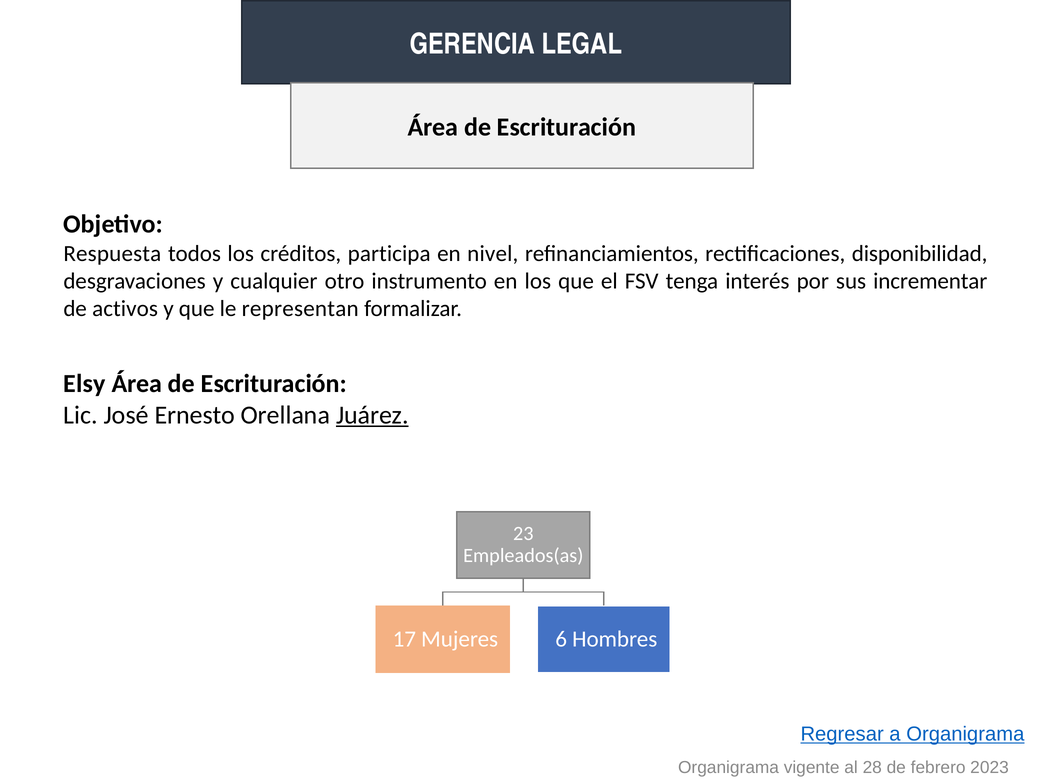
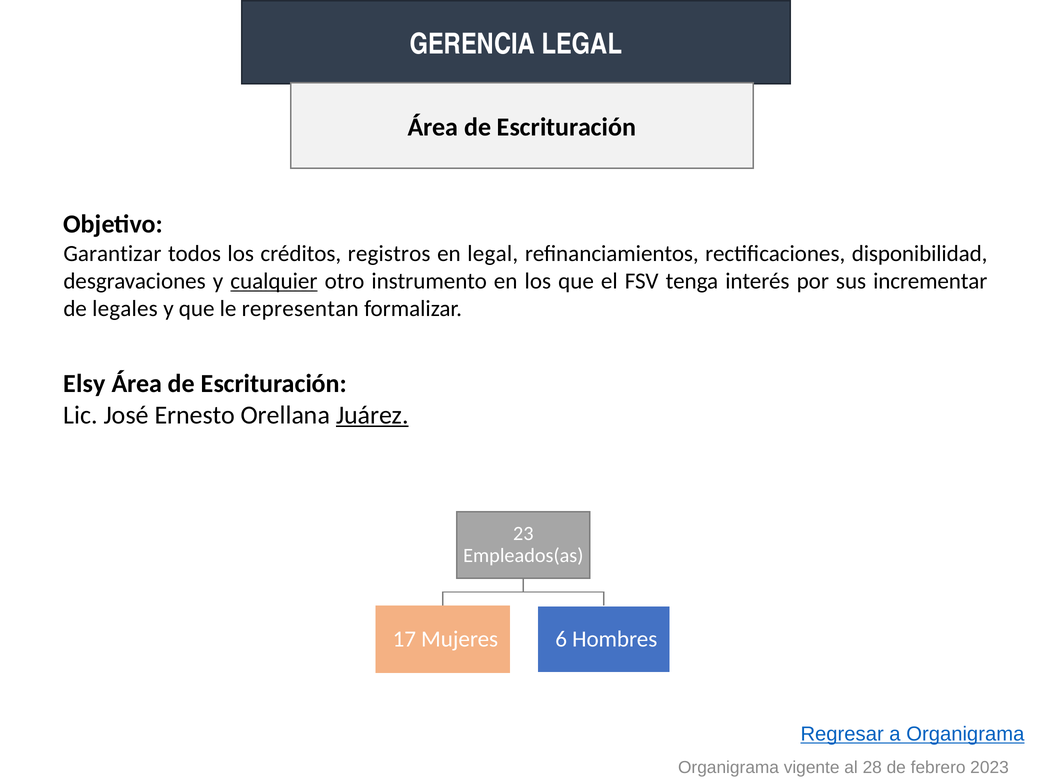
Respuesta: Respuesta -> Garantizar
participa: participa -> registros
en nivel: nivel -> legal
cualquier underline: none -> present
activos: activos -> legales
